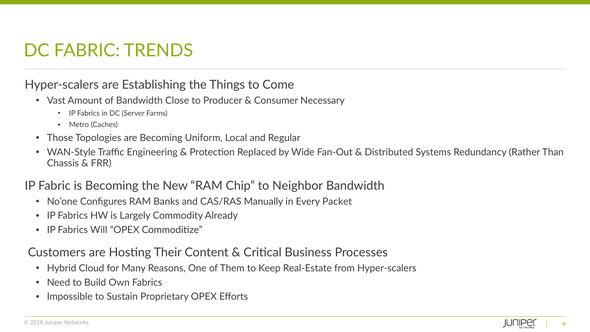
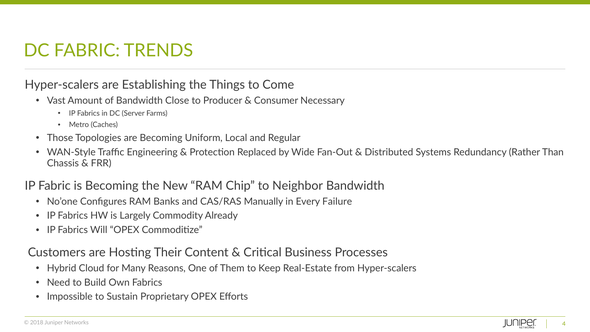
Packet: Packet -> Failure
